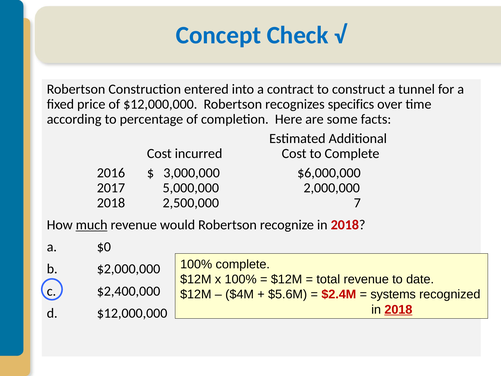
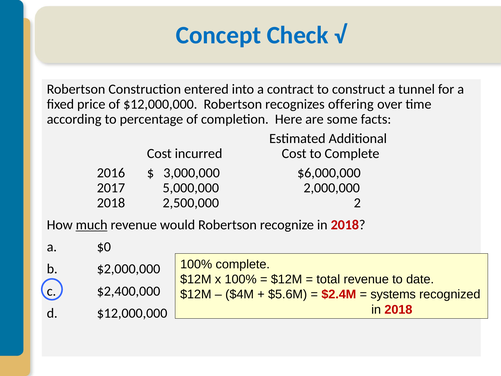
specifics: specifics -> offering
7: 7 -> 2
2018 at (398, 309) underline: present -> none
